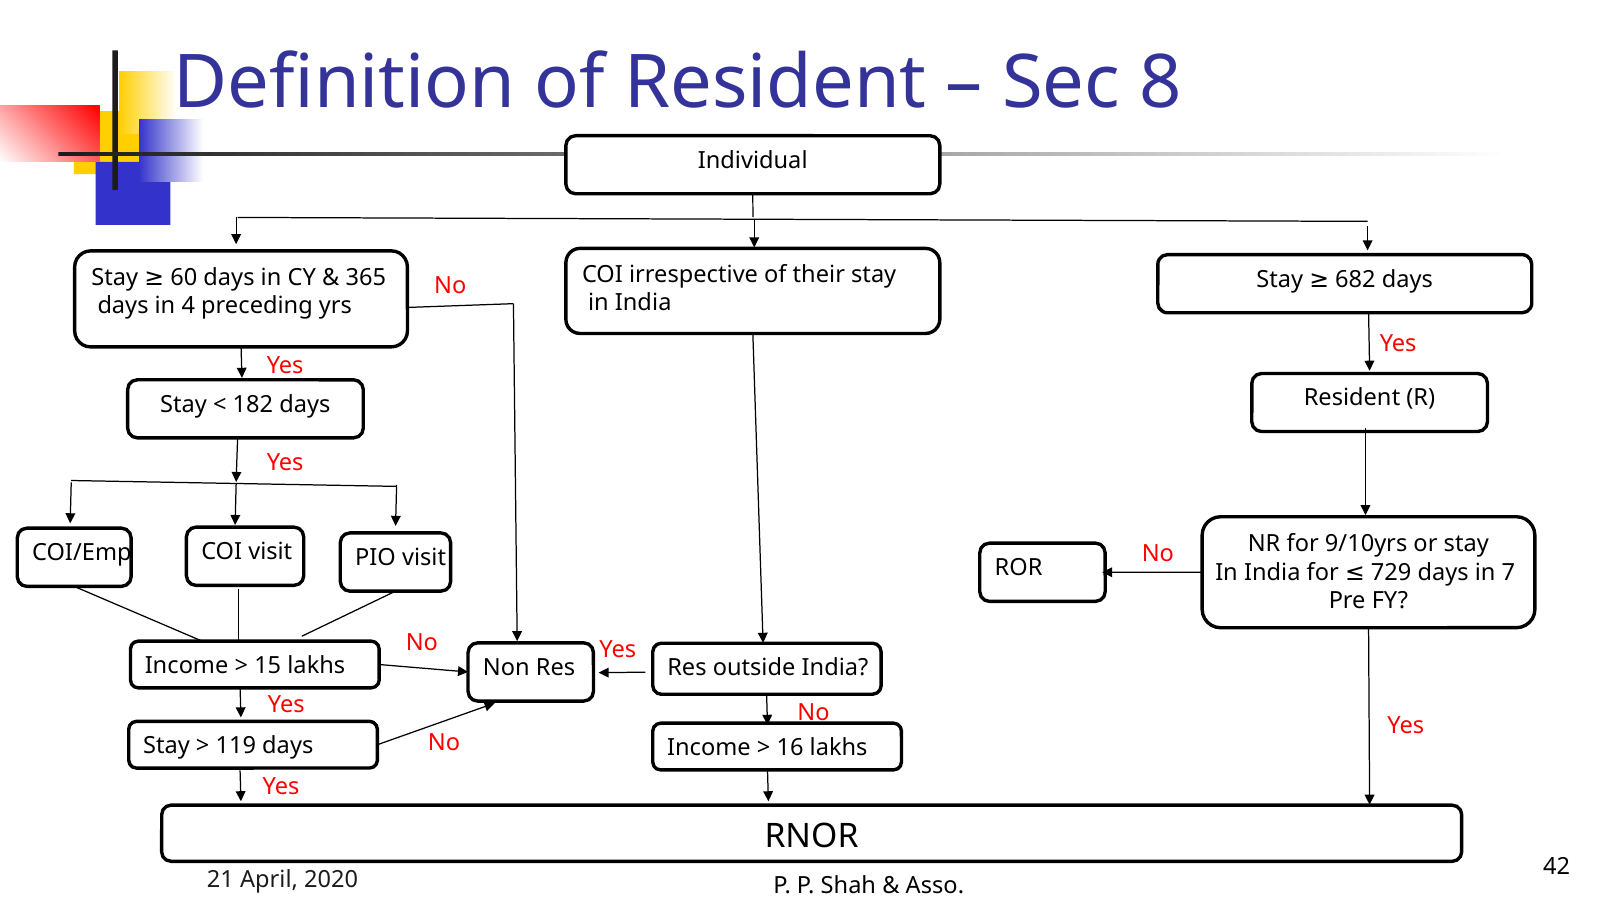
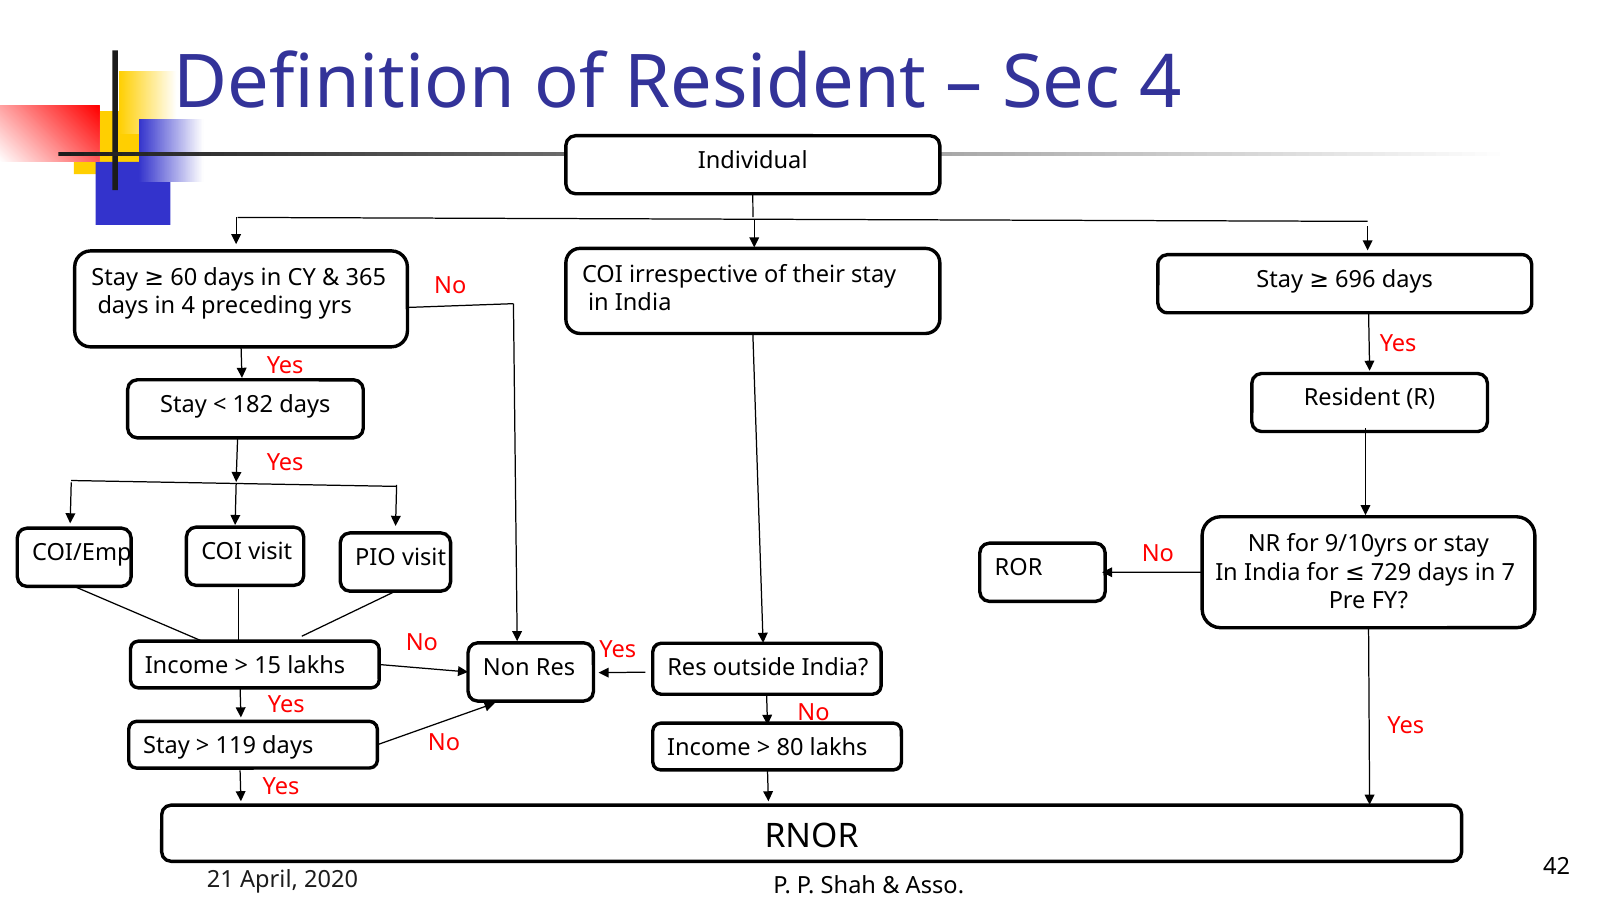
Sec 8: 8 -> 4
682: 682 -> 696
16: 16 -> 80
